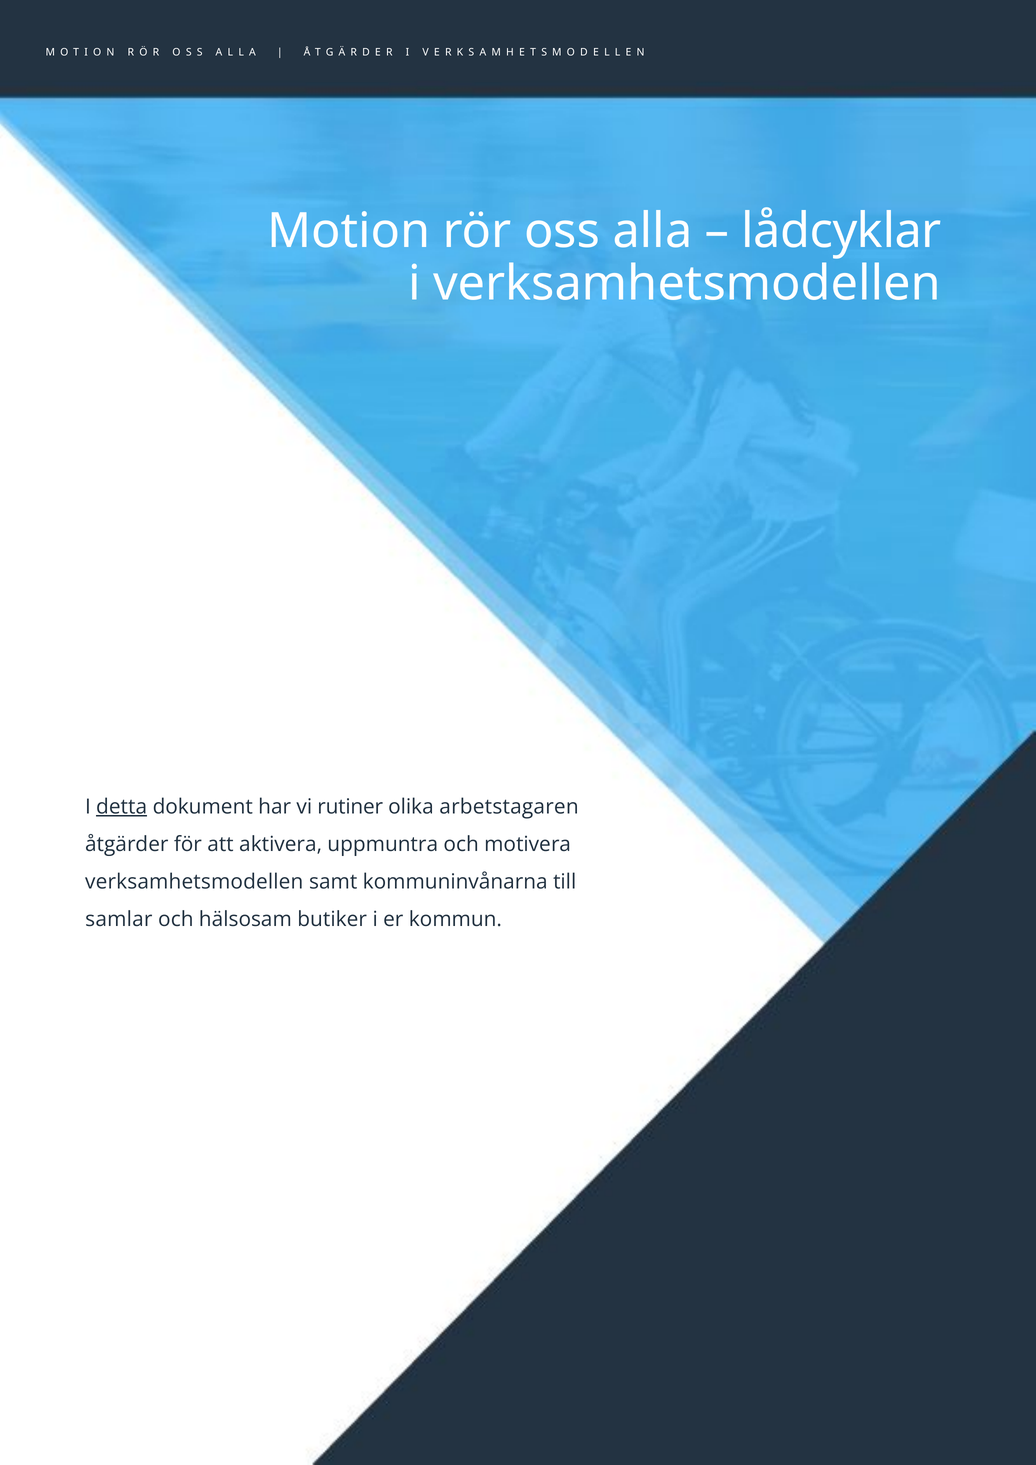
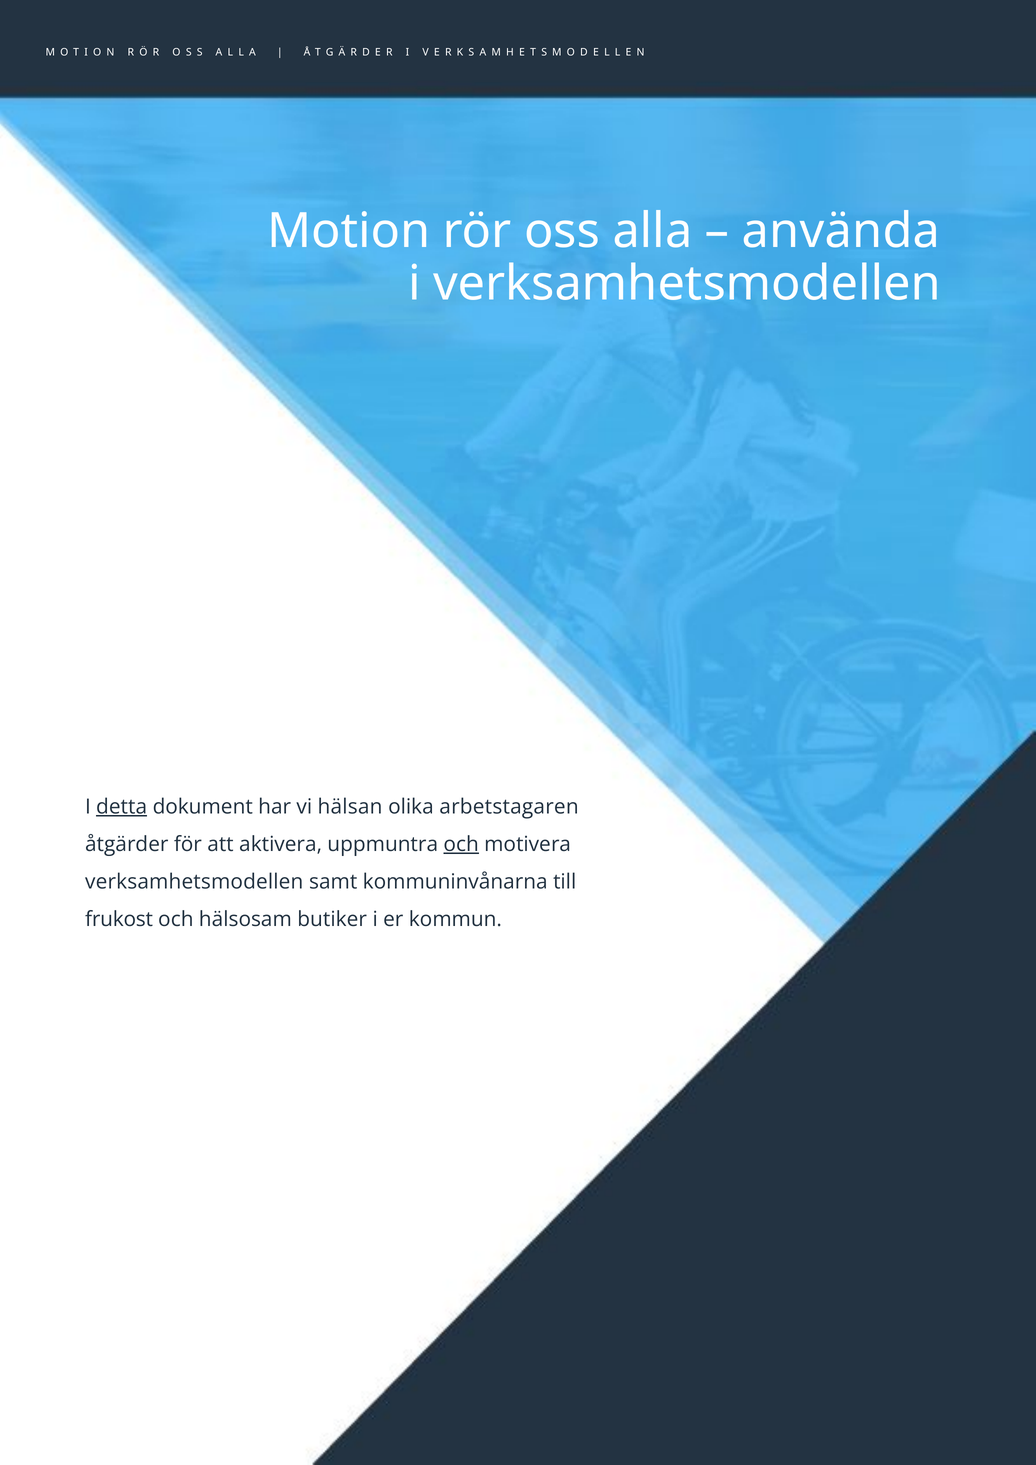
lådcyklar: lådcyklar -> använda
rutiner: rutiner -> hälsan
och at (461, 844) underline: none -> present
samlar: samlar -> frukost
